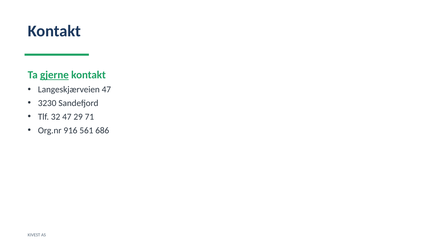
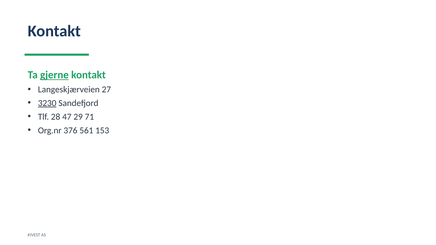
Langeskjærveien 47: 47 -> 27
3230 underline: none -> present
32: 32 -> 28
916: 916 -> 376
686: 686 -> 153
